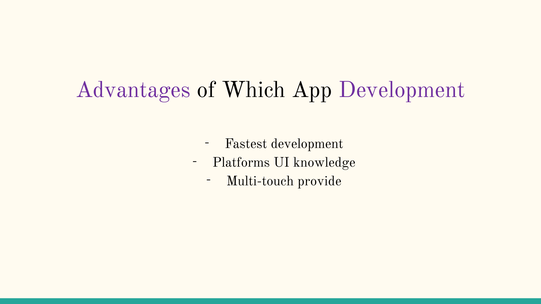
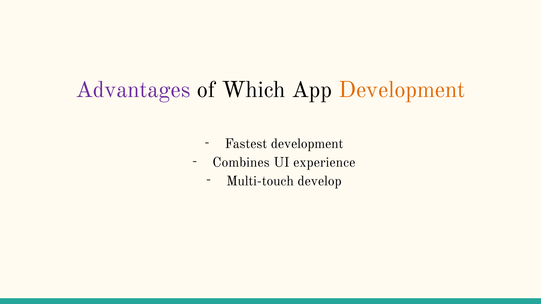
Development at (402, 90) colour: purple -> orange
Platforms: Platforms -> Combines
knowledge: knowledge -> experience
provide: provide -> develop
